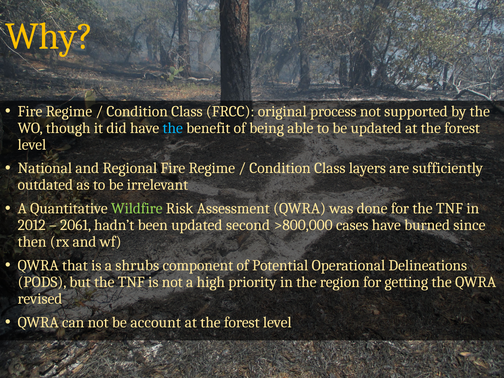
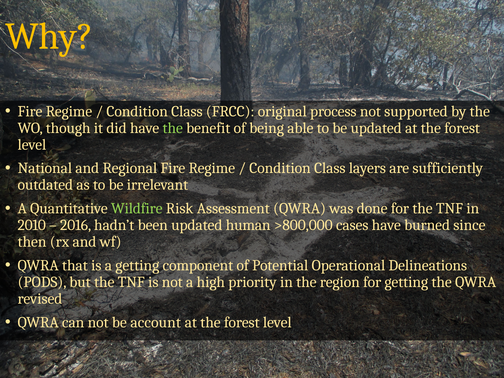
the at (173, 128) colour: light blue -> light green
2012: 2012 -> 2010
2061: 2061 -> 2016
second: second -> human
a shrubs: shrubs -> getting
